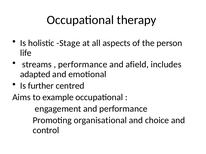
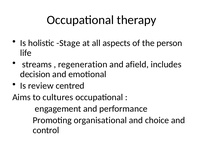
performance at (83, 65): performance -> regeneration
adapted: adapted -> decision
further: further -> review
example: example -> cultures
